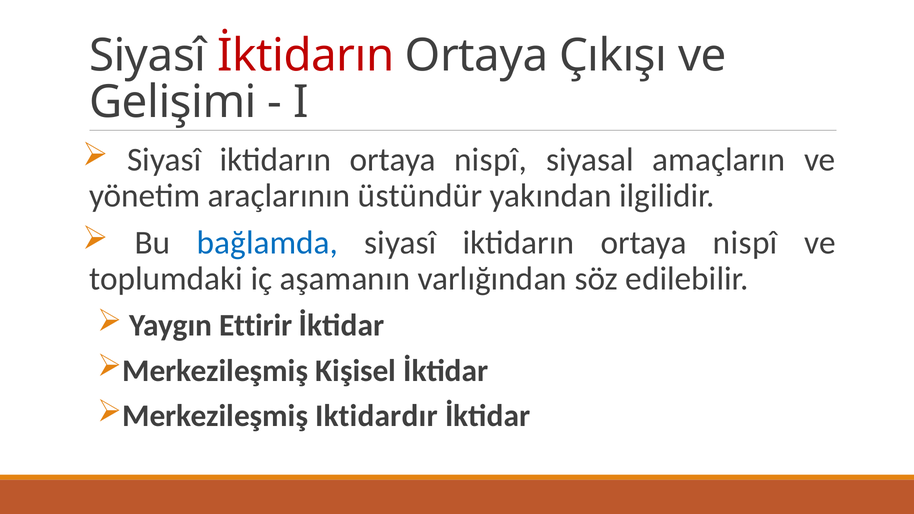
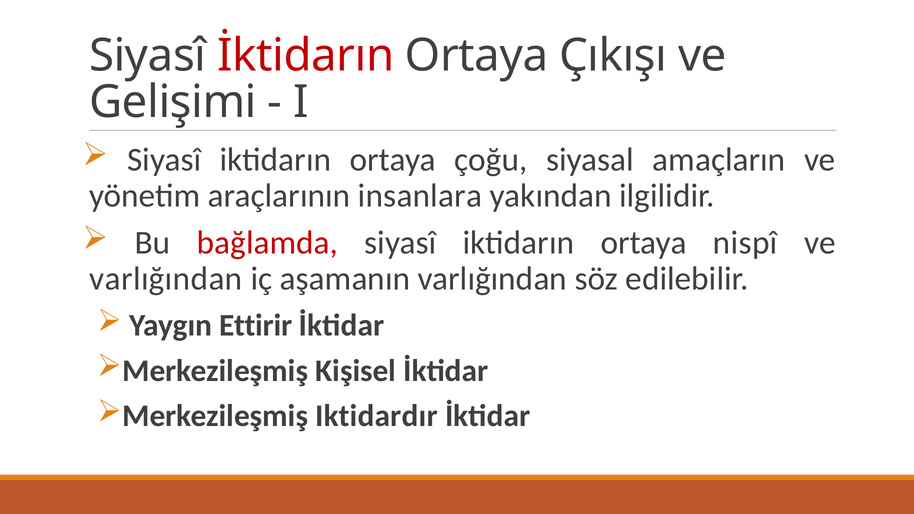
nispî at (491, 160): nispî -> çoğu
üstündür: üstündür -> insanlara
bağlamda colour: blue -> red
toplumdaki at (166, 279): toplumdaki -> varlığından
